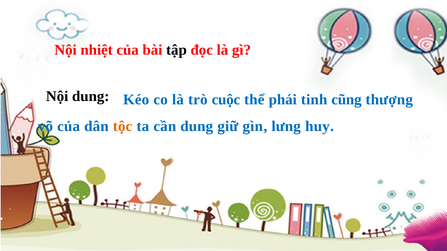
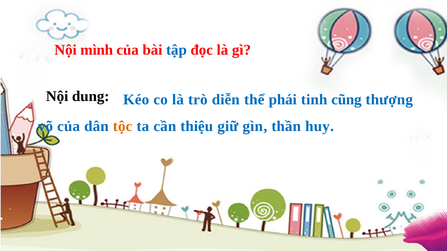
nhiệt: nhiệt -> mình
tập colour: black -> blue
cuộc: cuộc -> diễn
cần dung: dung -> thiệu
lưng: lưng -> thần
